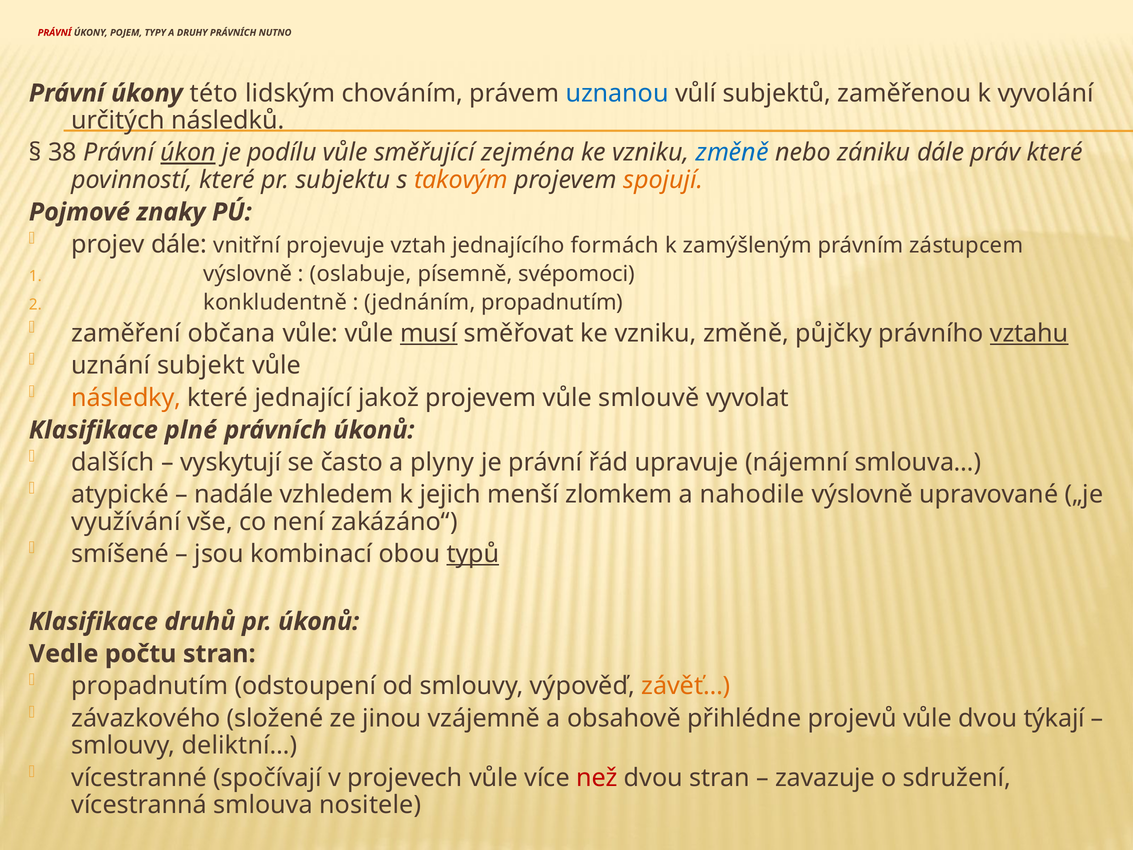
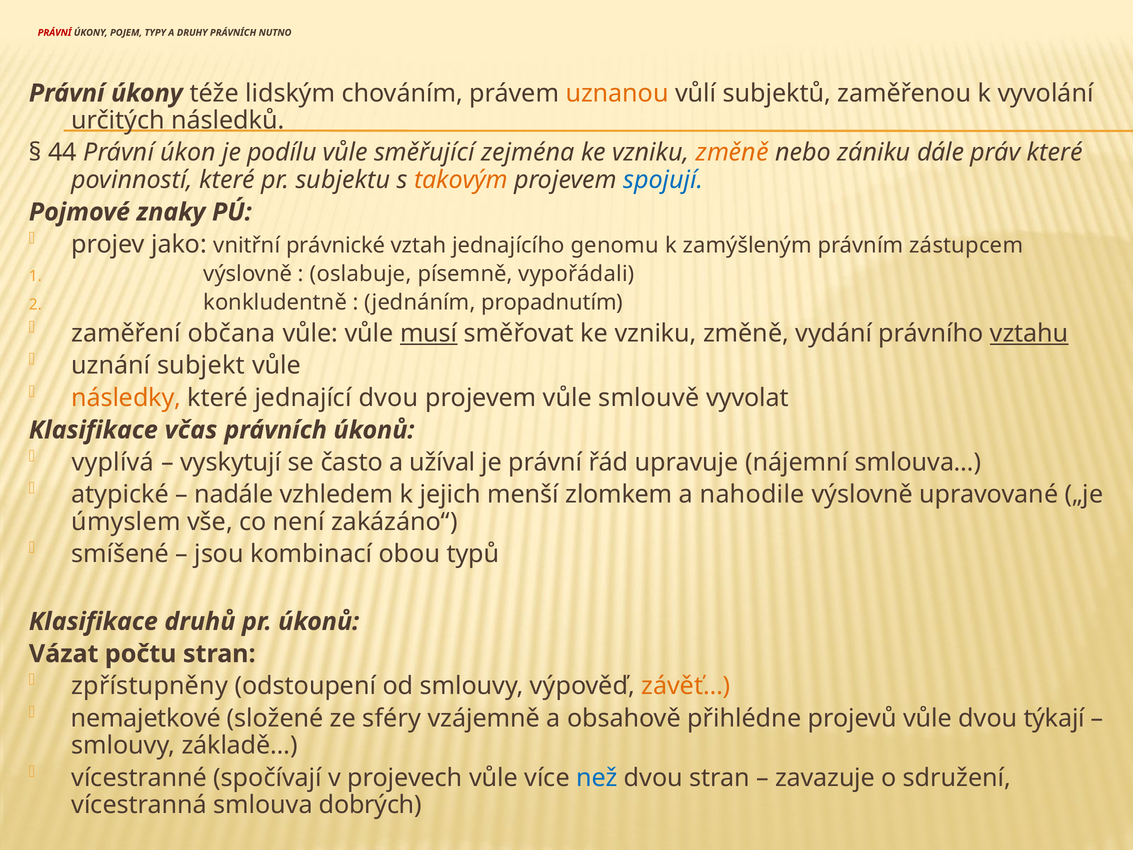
této: této -> téže
uznanou colour: blue -> orange
38: 38 -> 44
úkon underline: present -> none
změně at (732, 153) colour: blue -> orange
spojují colour: orange -> blue
projev dále: dále -> jako
projevuje: projevuje -> právnické
formách: formách -> genomu
svépomoci: svépomoci -> vypořádali
půjčky: půjčky -> vydání
jednající jakož: jakož -> dvou
plné: plné -> včas
dalších: dalších -> vyplívá
plyny: plyny -> užíval
využívání: využívání -> úmyslem
typů underline: present -> none
Vedle: Vedle -> Vázat
propadnutím at (150, 686): propadnutím -> zpřístupněny
závazkového: závazkového -> nemajetkové
jinou: jinou -> sféry
deliktní…: deliktní… -> základě…
než colour: red -> blue
nositele: nositele -> dobrých
